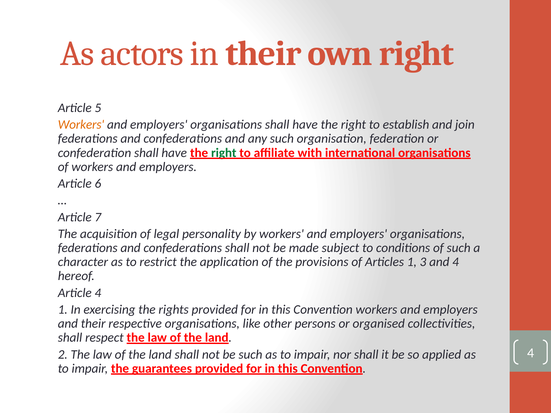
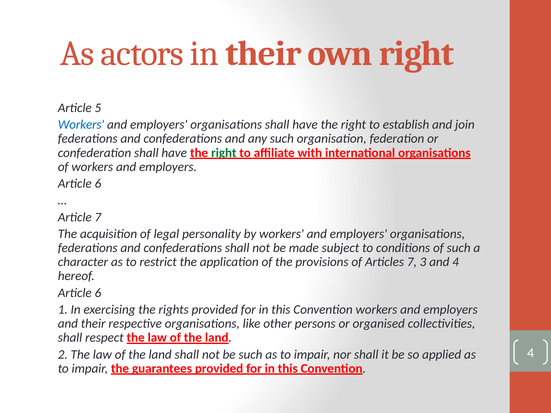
Workers at (81, 125) colour: orange -> blue
Articles 1: 1 -> 7
4 at (98, 293): 4 -> 6
